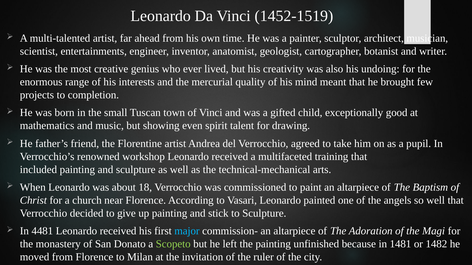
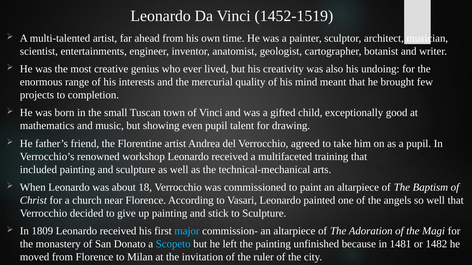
even spirit: spirit -> pupil
4481: 4481 -> 1809
Scopeto colour: light green -> light blue
